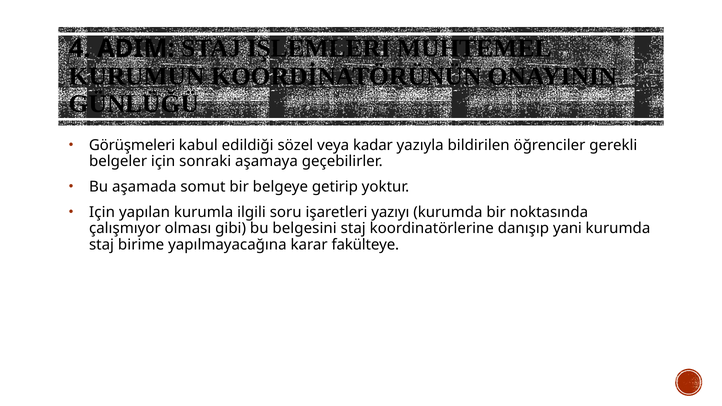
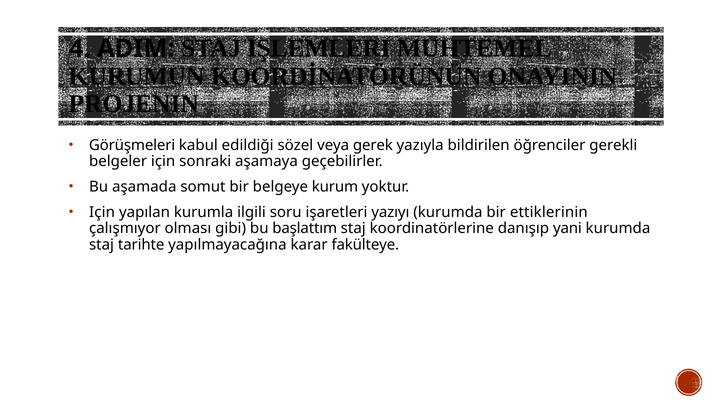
GÜNLÜĞÜ: GÜNLÜĞÜ -> PROJENIN
kadar: kadar -> gerek
getirip: getirip -> kurum
noktasında: noktasında -> ettiklerinin
belgesini: belgesini -> başlattım
birime: birime -> tarihte
